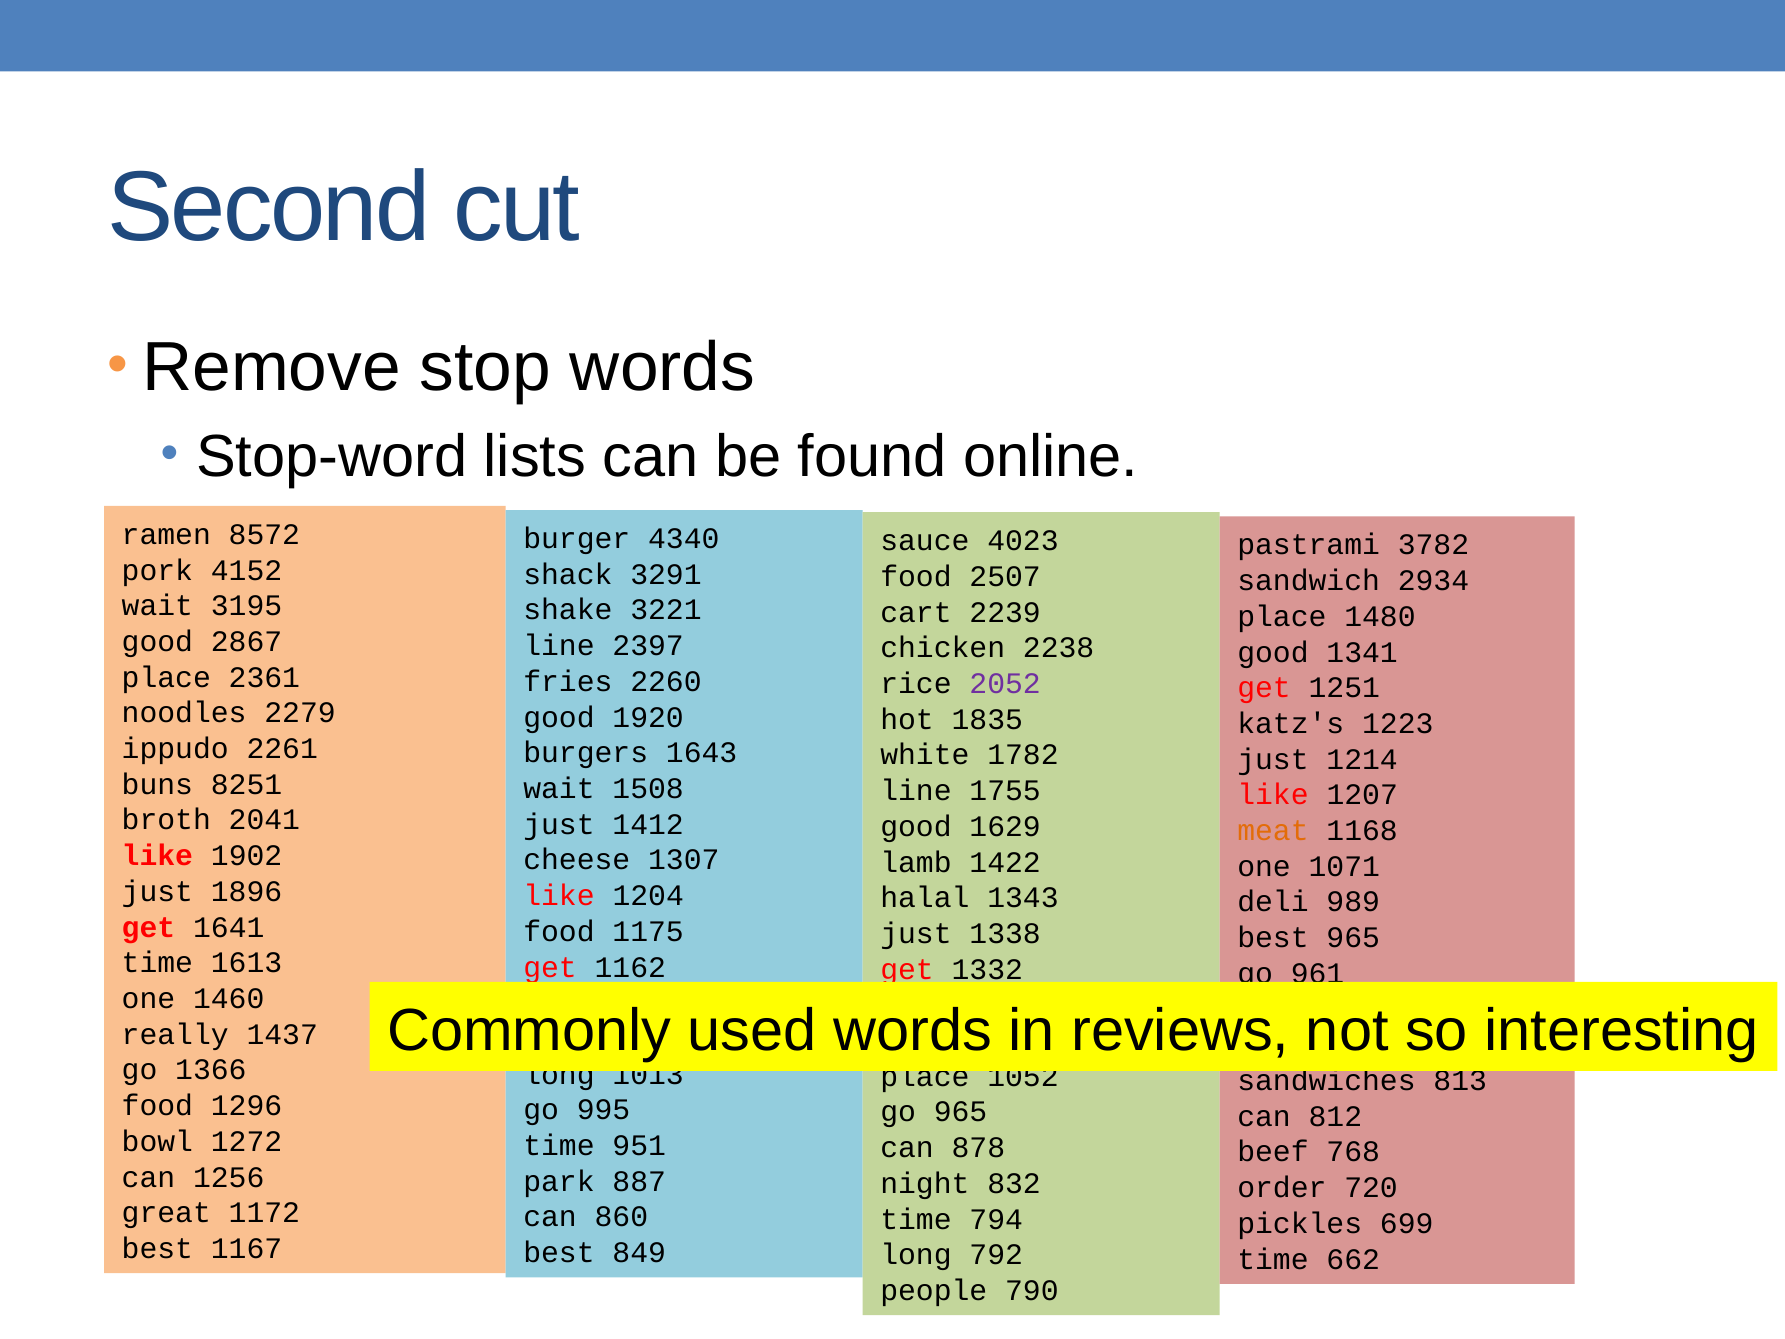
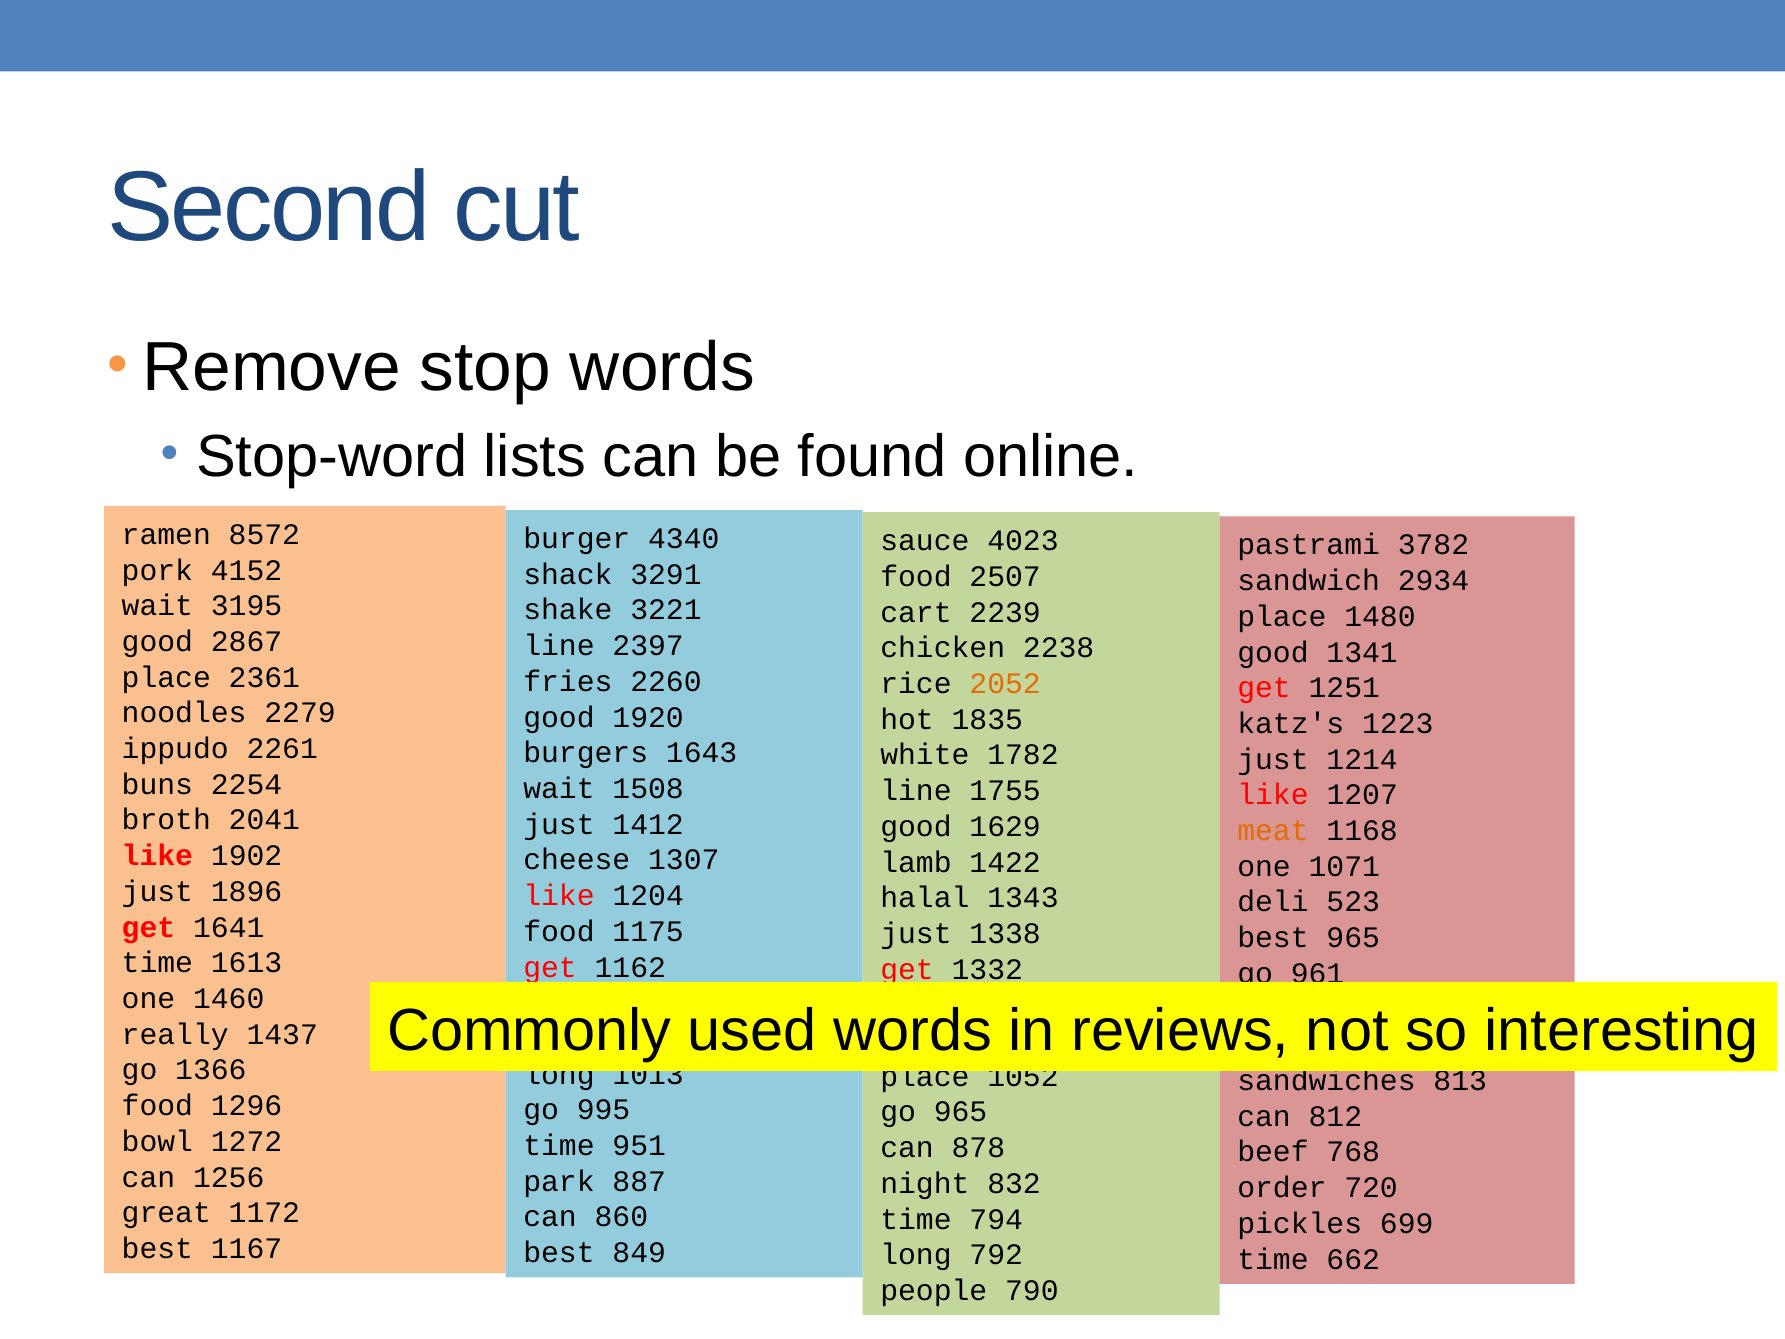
2052 colour: purple -> orange
8251: 8251 -> 2254
989: 989 -> 523
